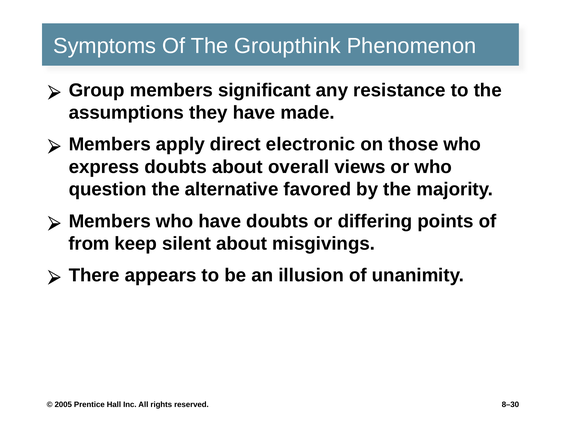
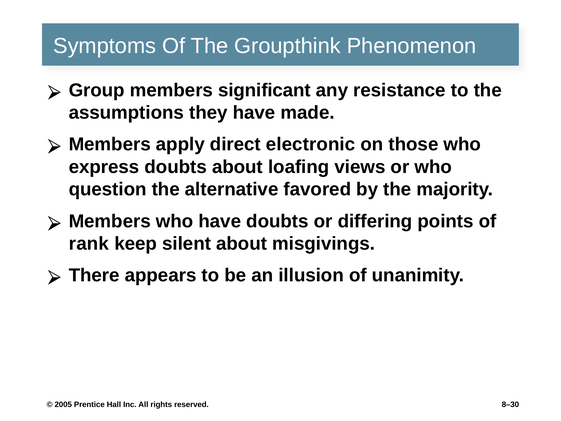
overall: overall -> loafing
from: from -> rank
